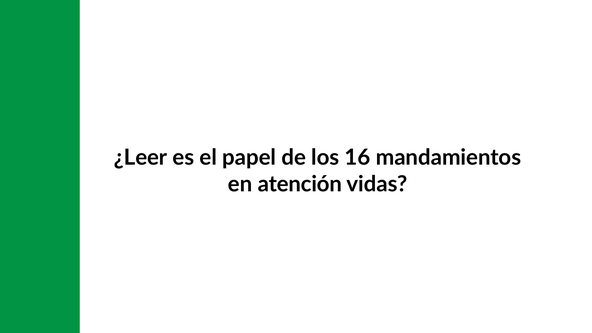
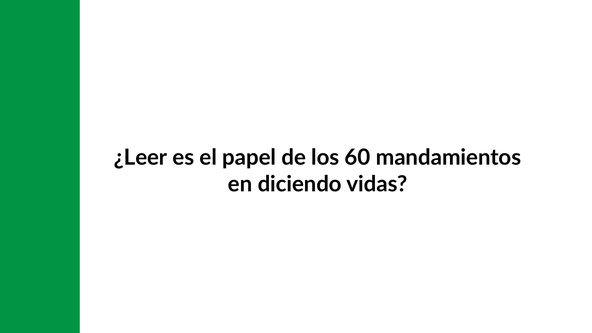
16: 16 -> 60
atención: atención -> diciendo
